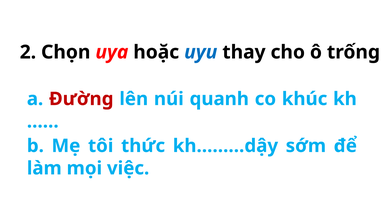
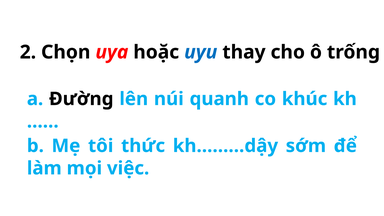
Đường colour: red -> black
